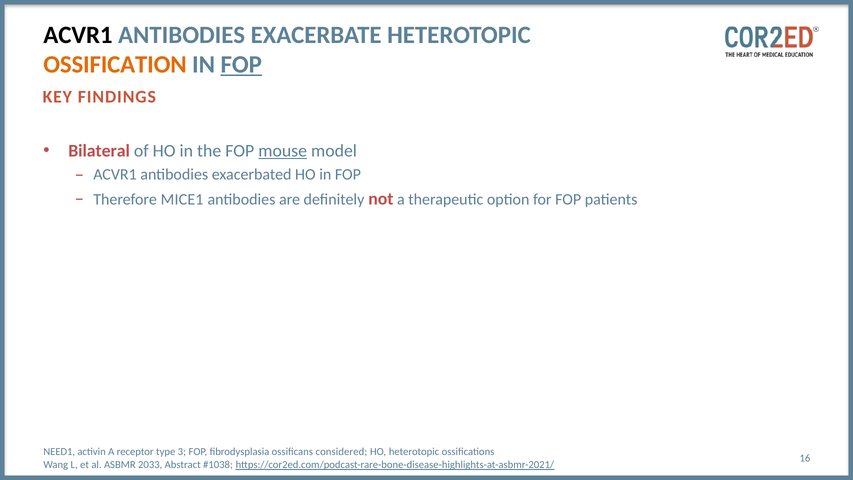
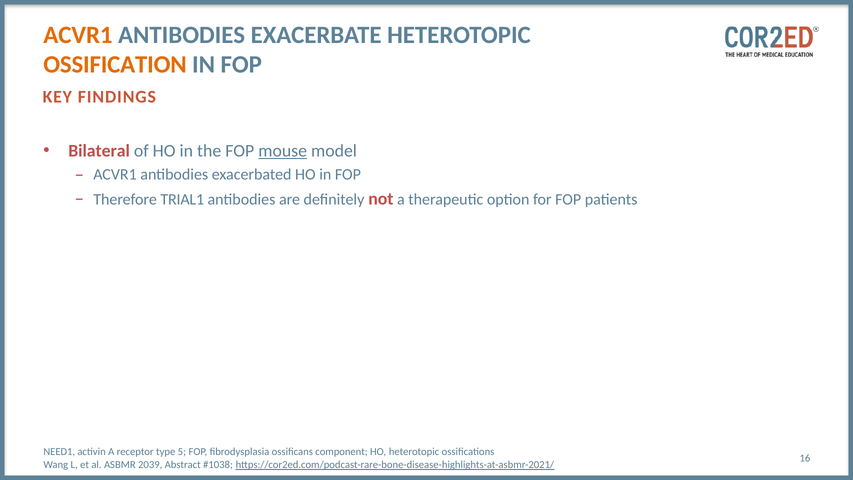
ACVR1 at (78, 35) colour: black -> orange
FOP at (241, 65) underline: present -> none
MICE1: MICE1 -> TRIAL1
3: 3 -> 5
considered: considered -> component
2033: 2033 -> 2039
